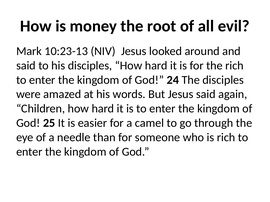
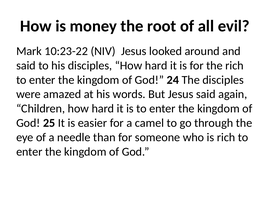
10:23-13: 10:23-13 -> 10:23-22
